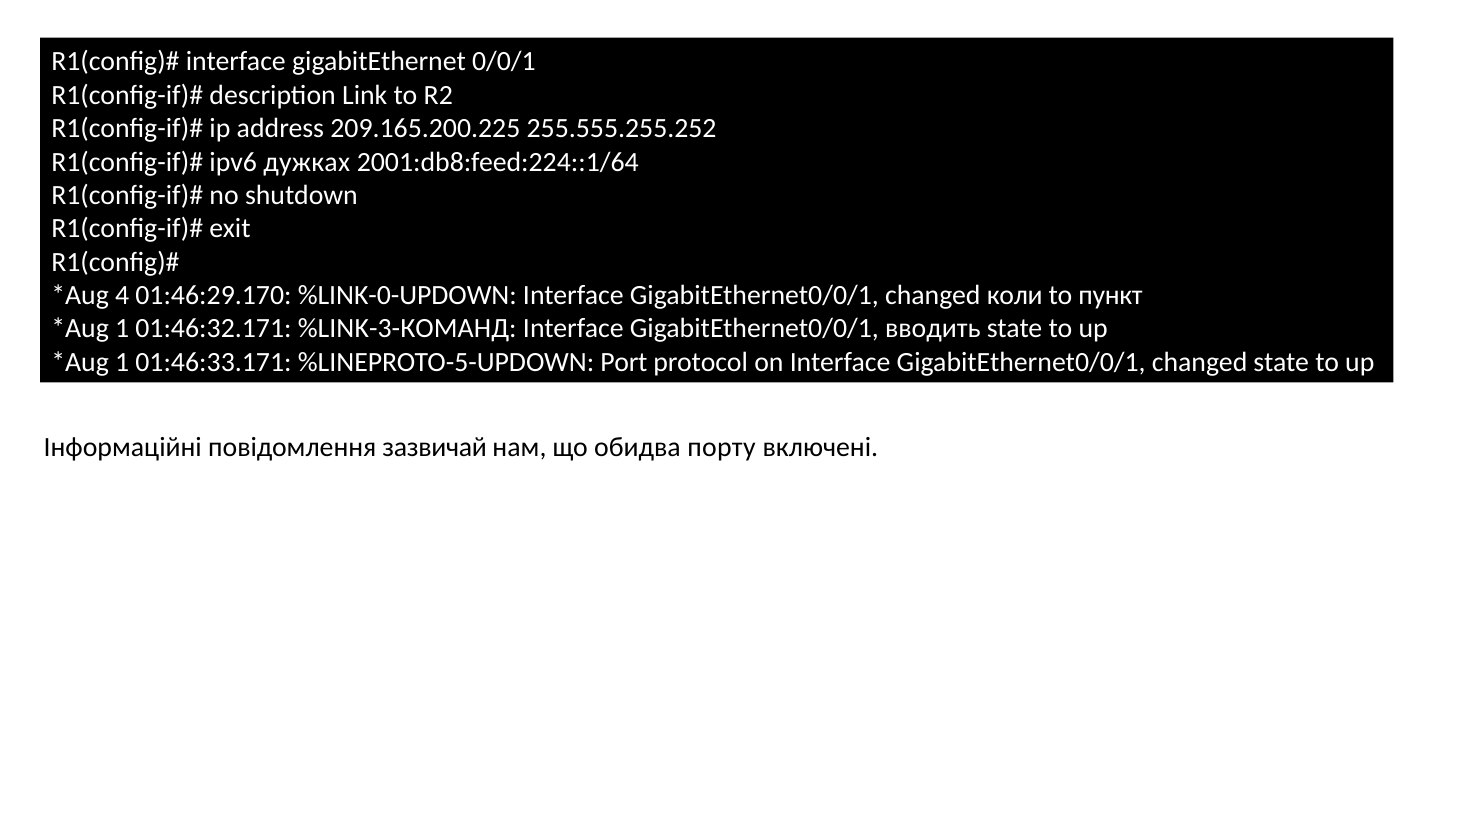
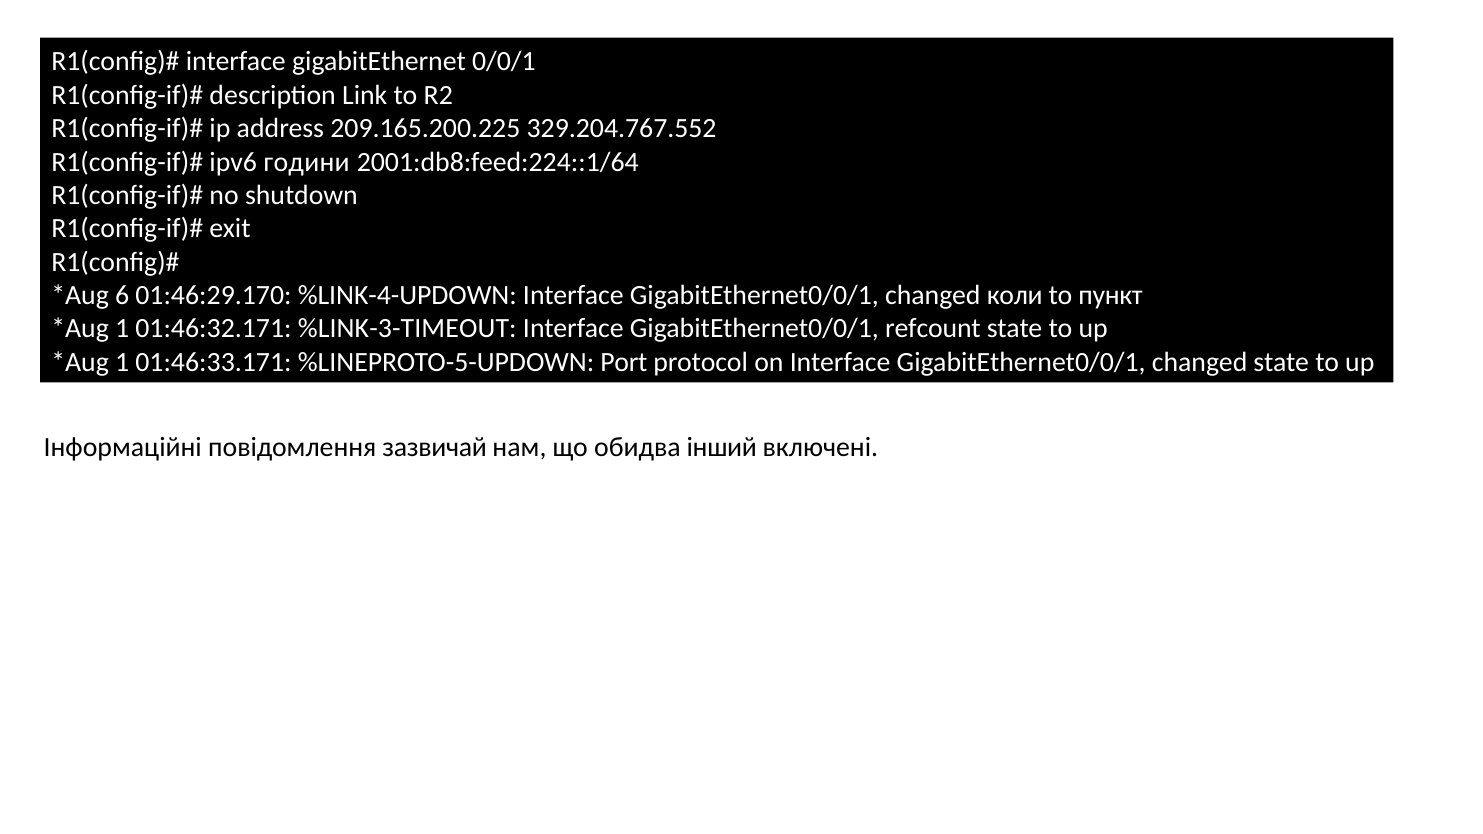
255.555.255.252: 255.555.255.252 -> 329.204.767.552
дужках: дужках -> години
4: 4 -> 6
%LINK-0-UPDOWN: %LINK-0-UPDOWN -> %LINK-4-UPDOWN
%LINK-3-КОМАНД: %LINK-3-КОМАНД -> %LINK-3-TIMEOUT
вводить: вводить -> refcount
порту: порту -> інший
